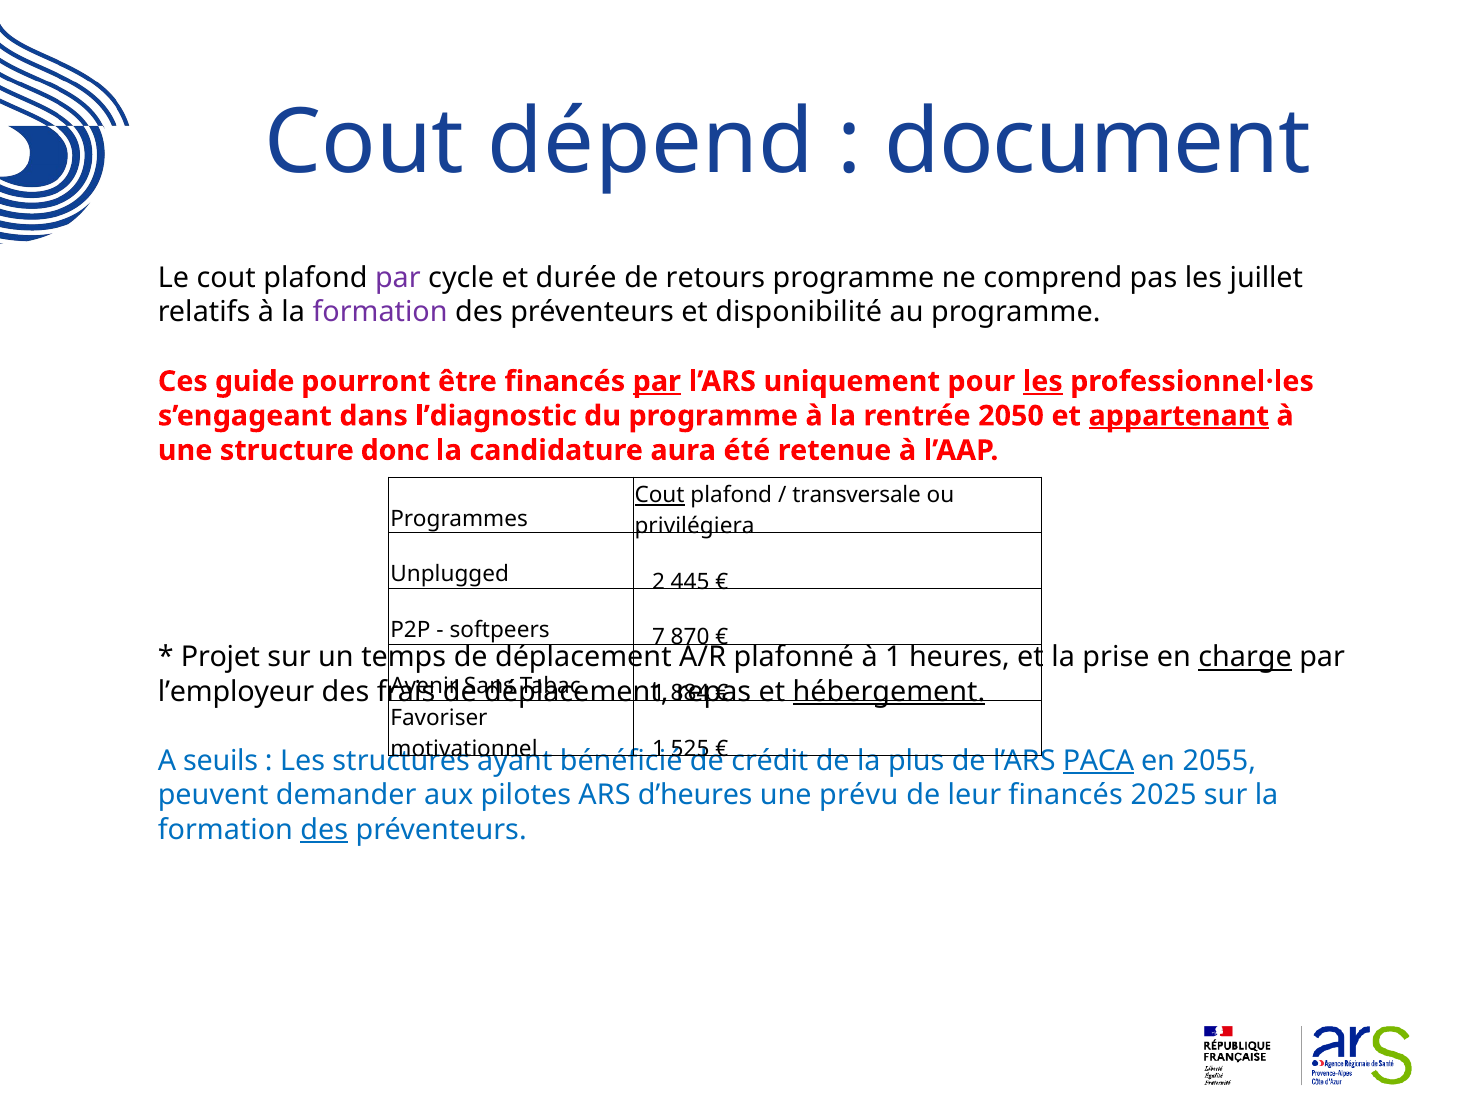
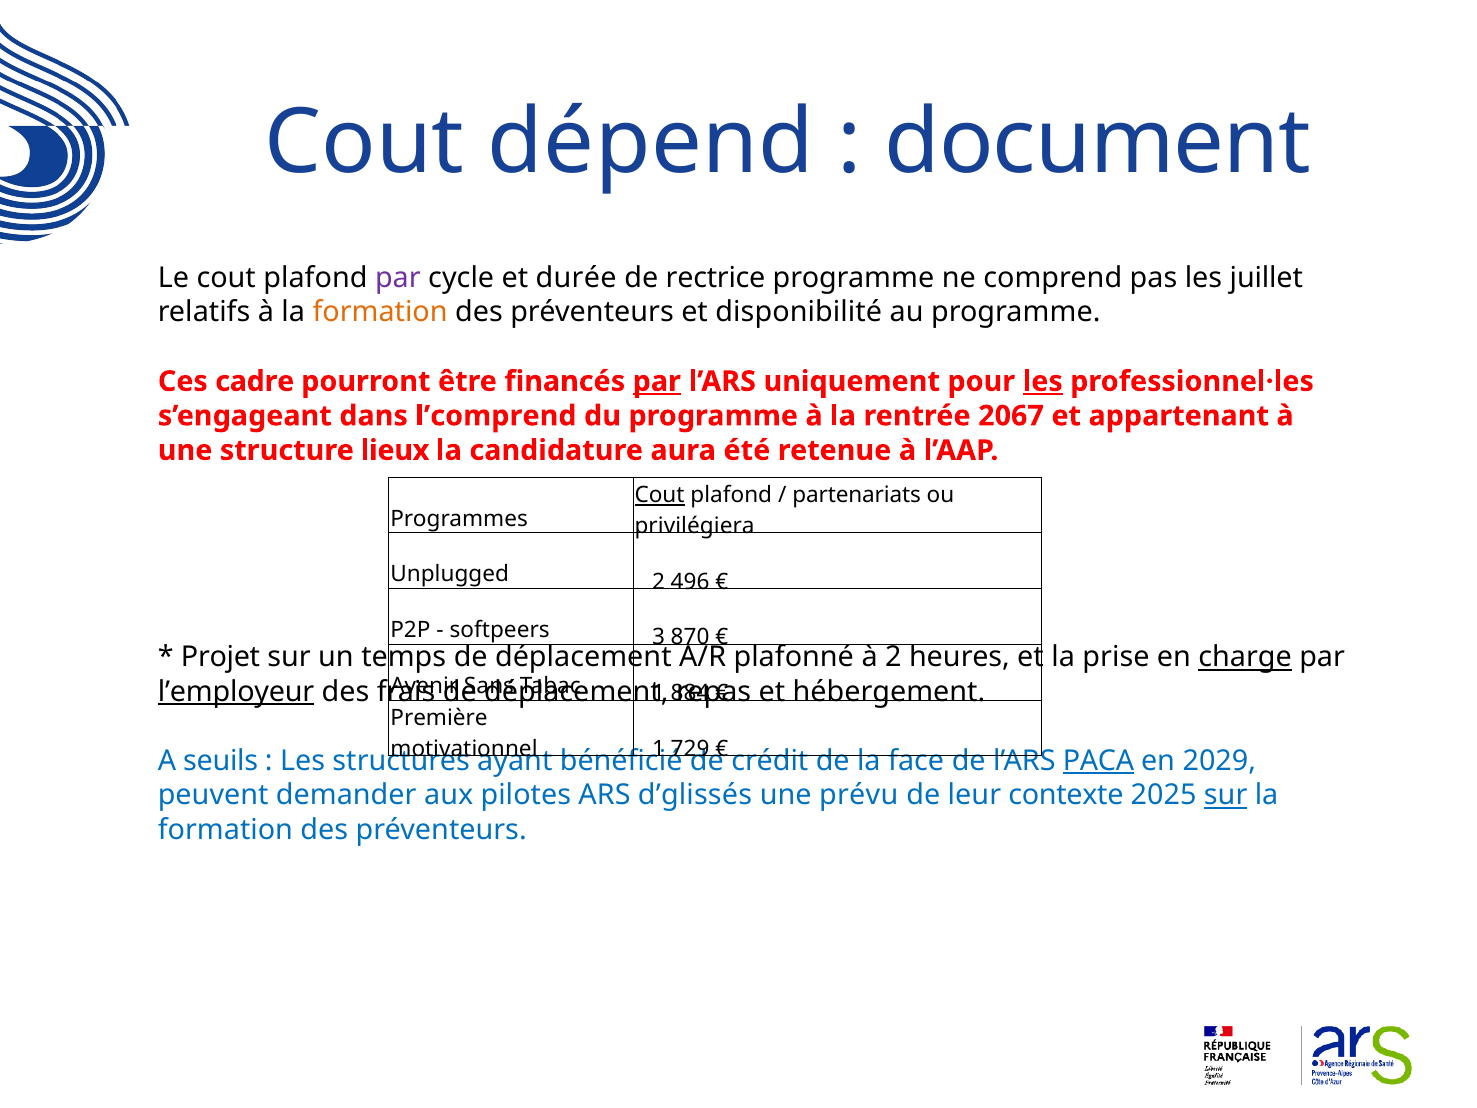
retours: retours -> rectrice
formation at (380, 312) colour: purple -> orange
guide: guide -> cadre
l’diagnostic: l’diagnostic -> l’comprend
2050: 2050 -> 2067
appartenant underline: present -> none
donc: donc -> lieux
transversale: transversale -> partenariats
445: 445 -> 496
7: 7 -> 3
à 1: 1 -> 2
l’employeur underline: none -> present
hébergement underline: present -> none
Favoriser: Favoriser -> Première
525: 525 -> 729
plus: plus -> face
2055: 2055 -> 2029
d’heures: d’heures -> d’glissés
leur financés: financés -> contexte
sur at (1226, 795) underline: none -> present
des at (324, 830) underline: present -> none
